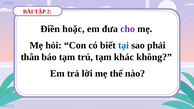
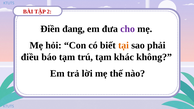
hoặc: hoặc -> đang
tại colour: blue -> orange
thân: thân -> điều
